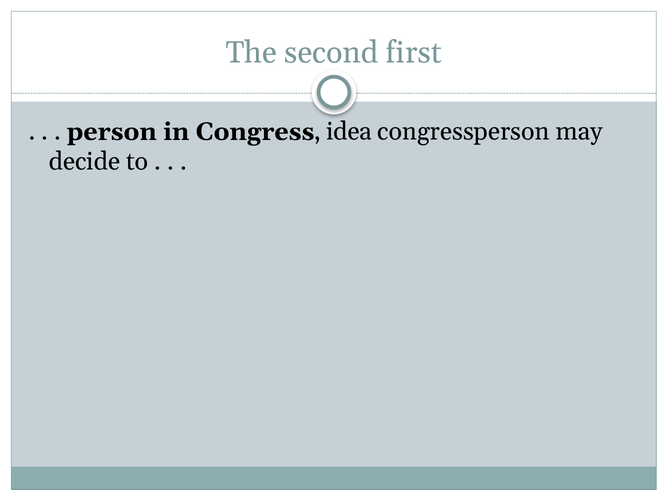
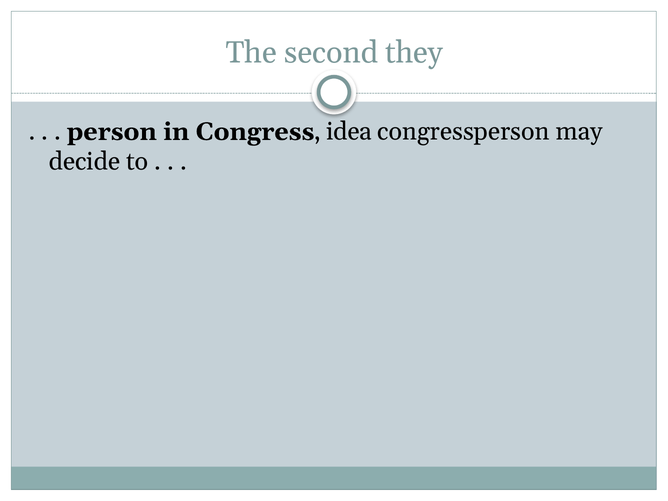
first: first -> they
